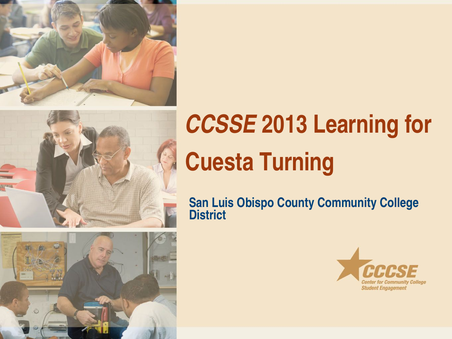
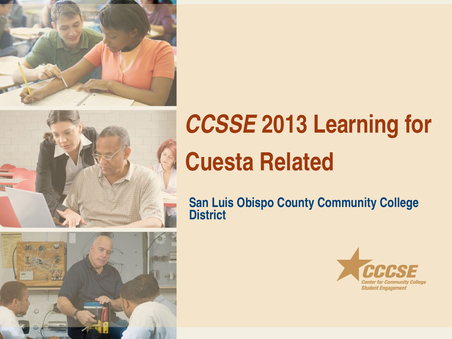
Turning: Turning -> Related
